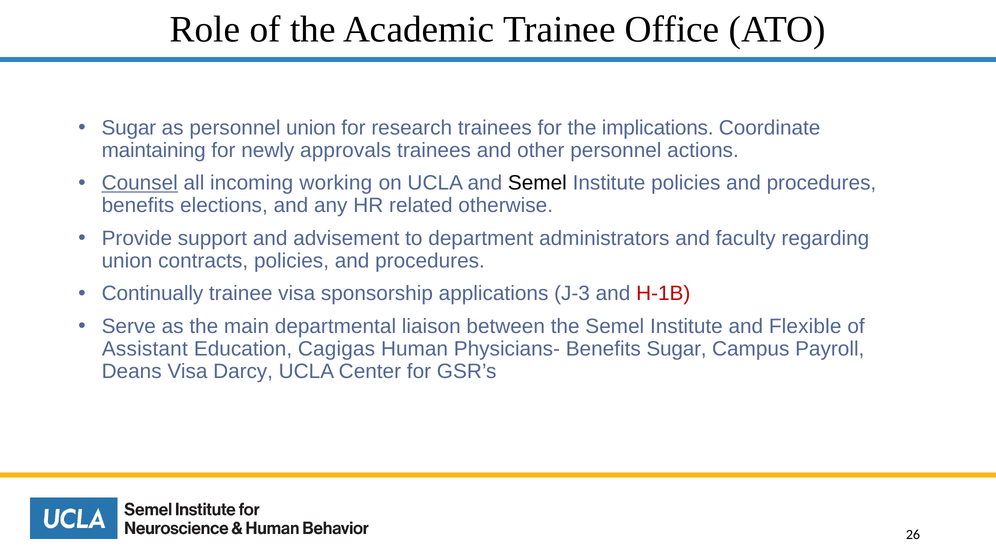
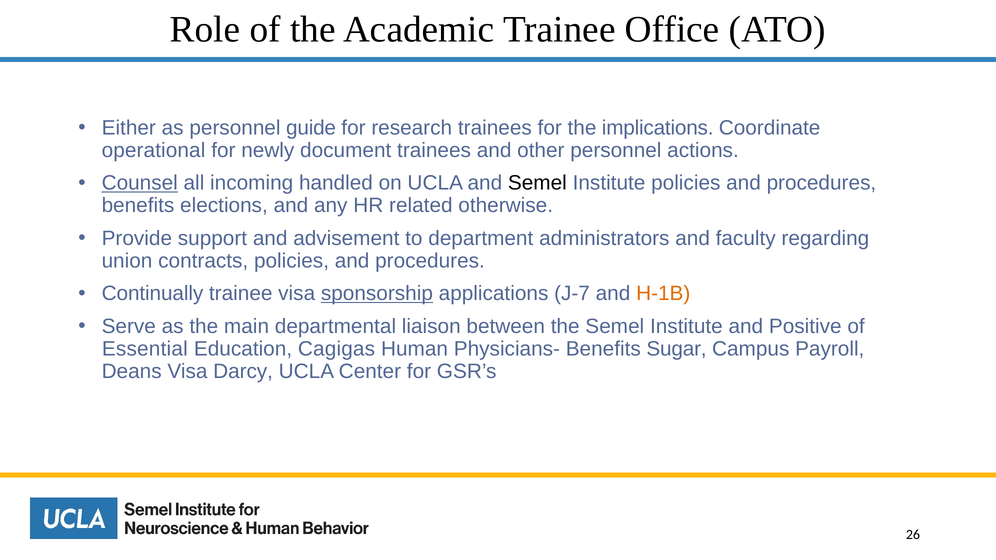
Sugar at (129, 128): Sugar -> Either
personnel union: union -> guide
maintaining: maintaining -> operational
approvals: approvals -> document
working: working -> handled
sponsorship underline: none -> present
J-3: J-3 -> J-7
H-1B colour: red -> orange
Flexible: Flexible -> Positive
Assistant: Assistant -> Essential
